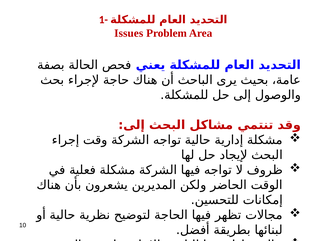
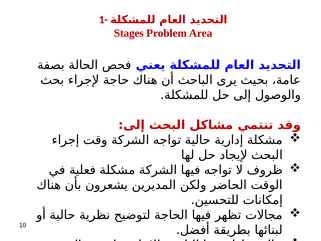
Issues: Issues -> Stages
